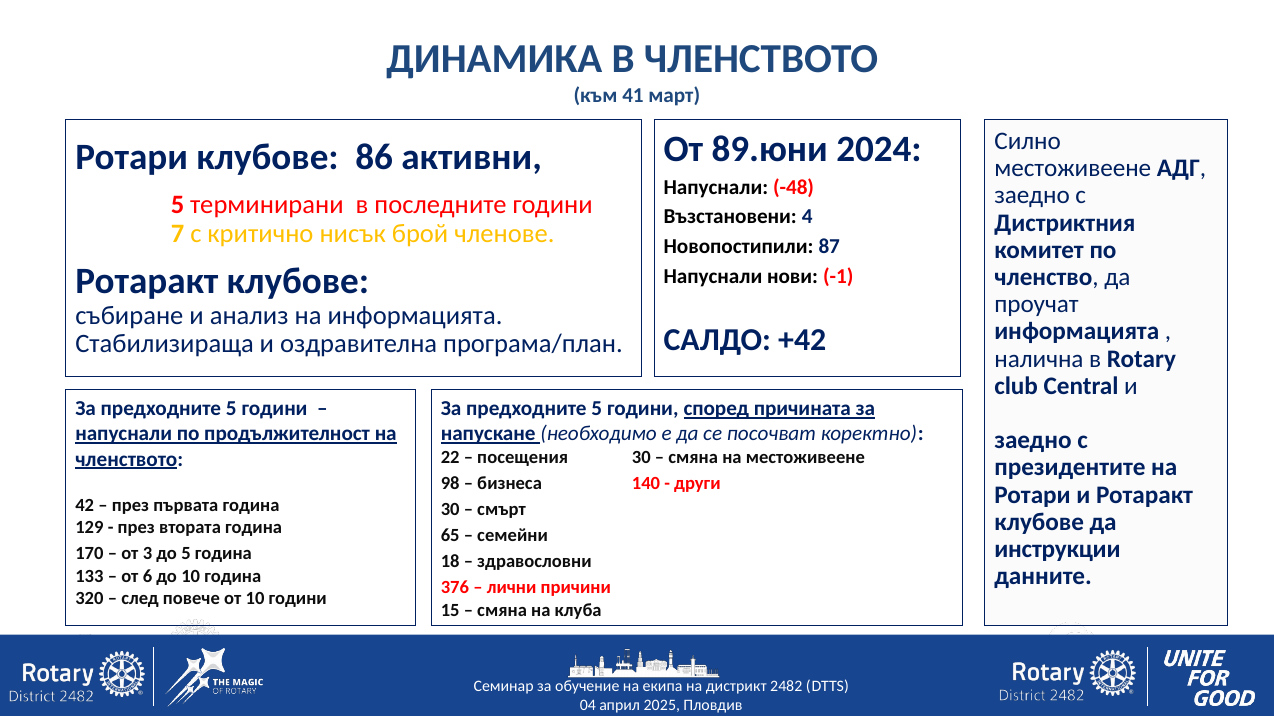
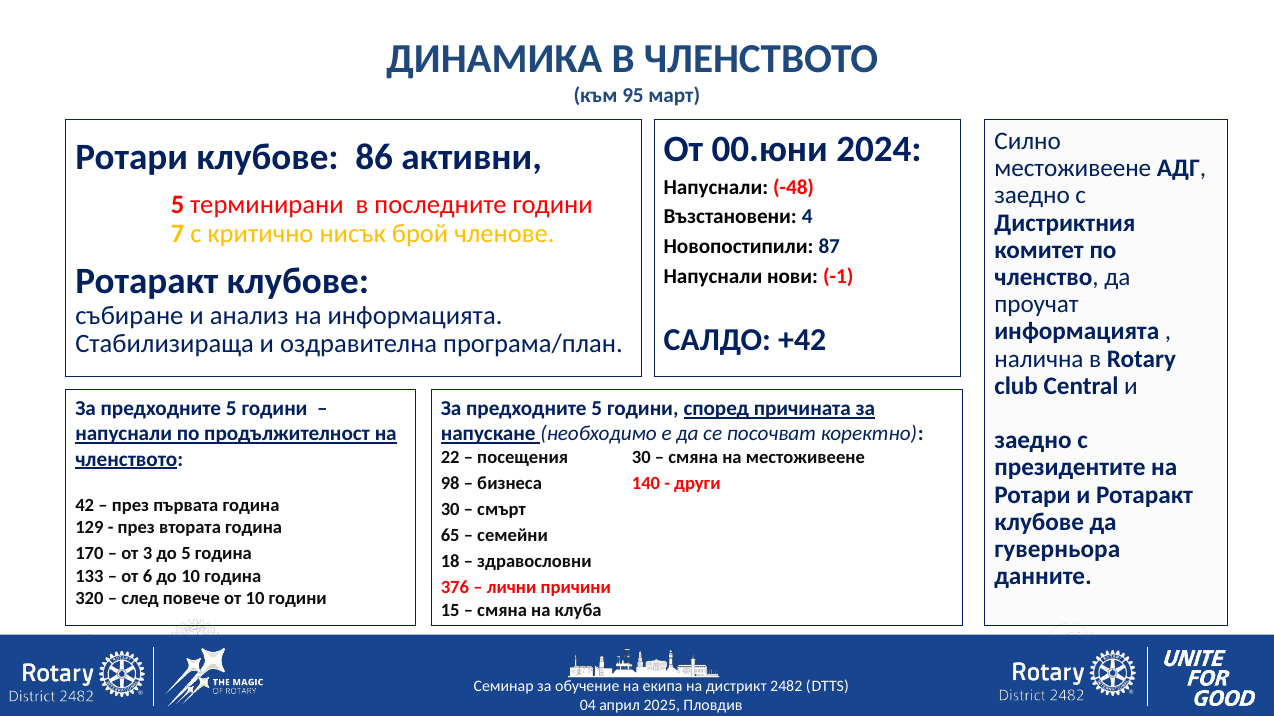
41: 41 -> 95
89.юни: 89.юни -> 00.юни
инструкции: инструкции -> гуверньора
